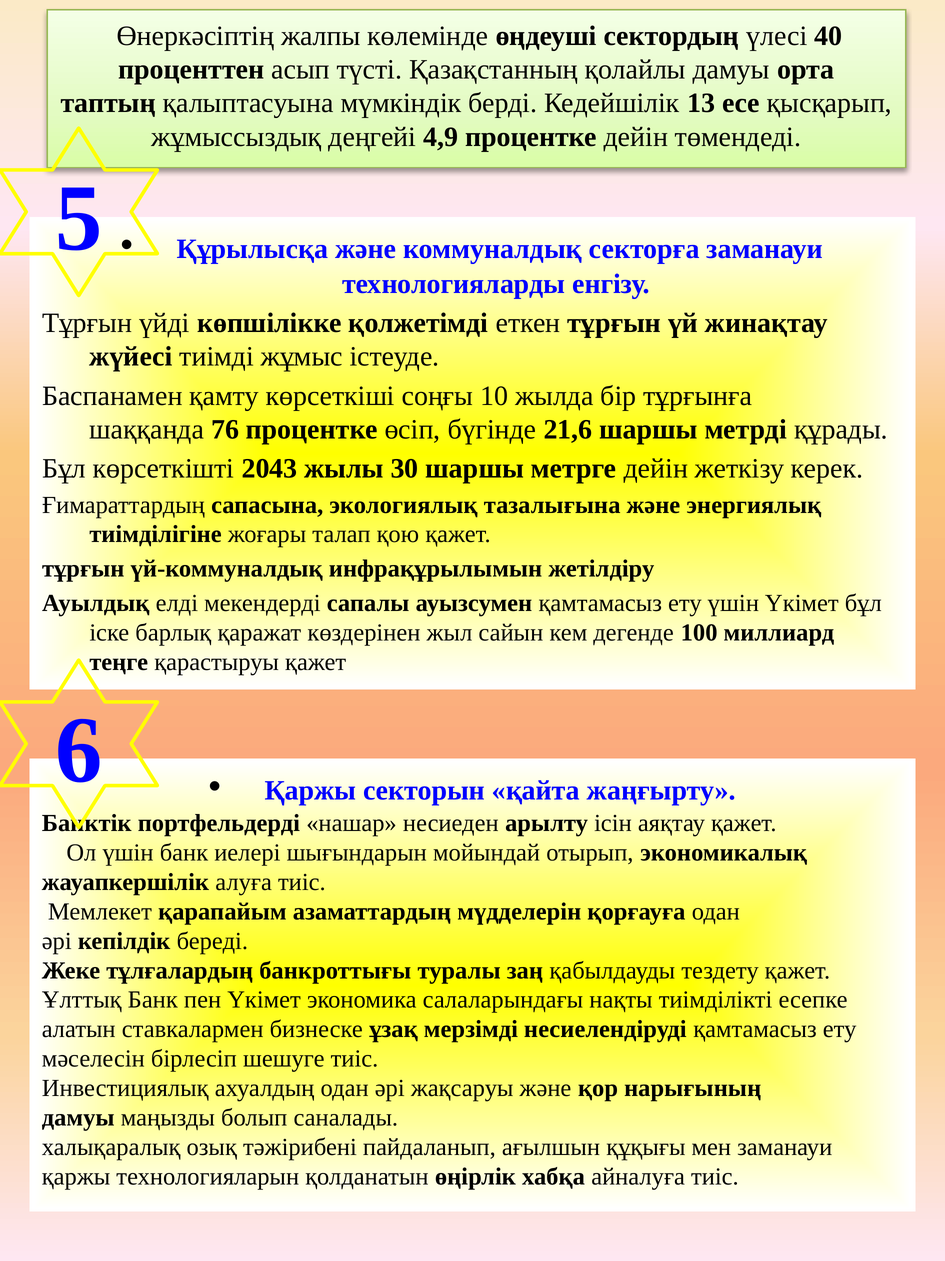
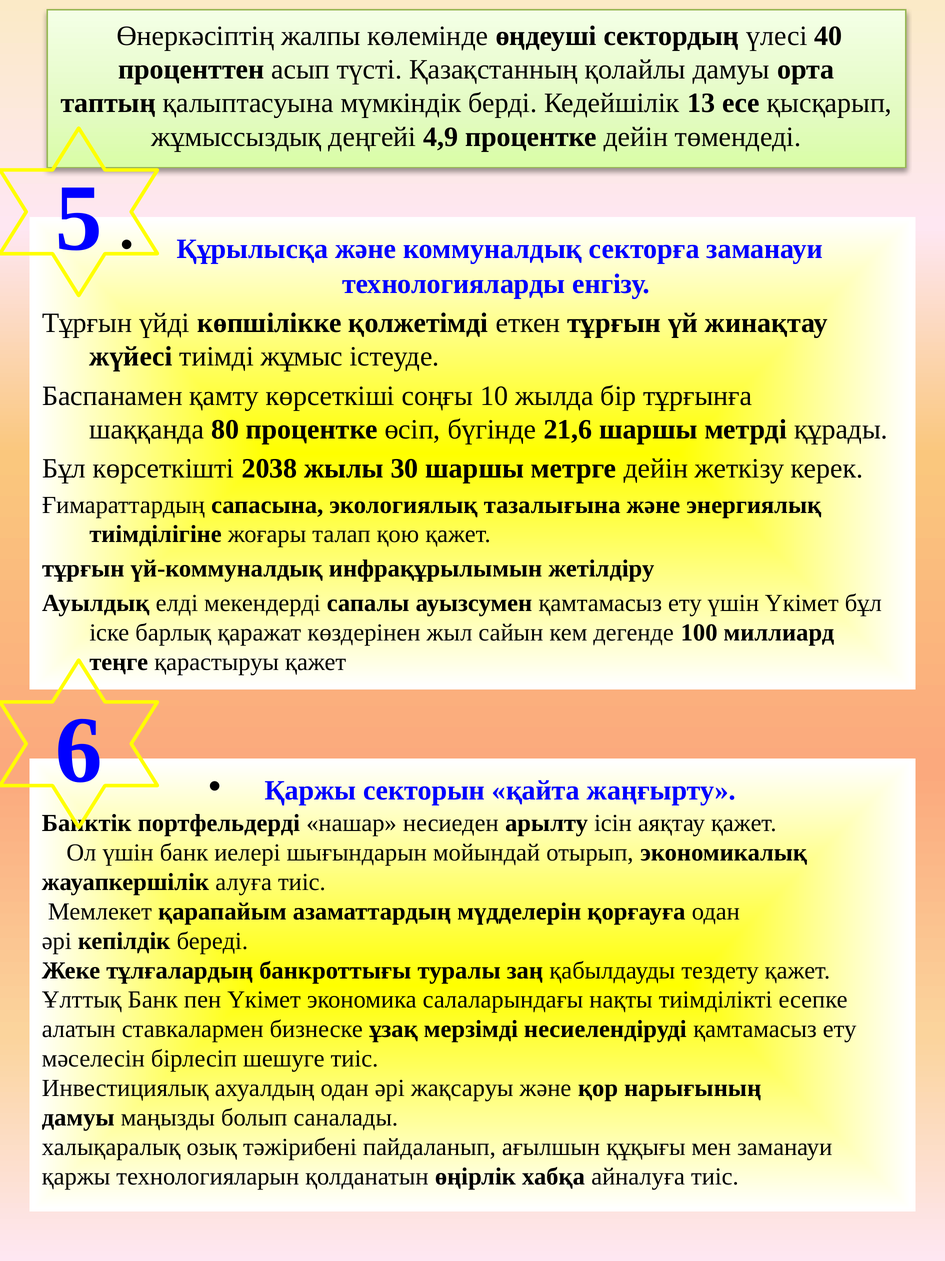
76: 76 -> 80
2043: 2043 -> 2038
